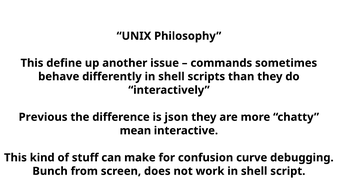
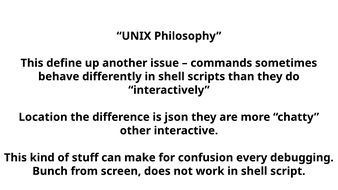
Previous: Previous -> Location
mean: mean -> other
curve: curve -> every
